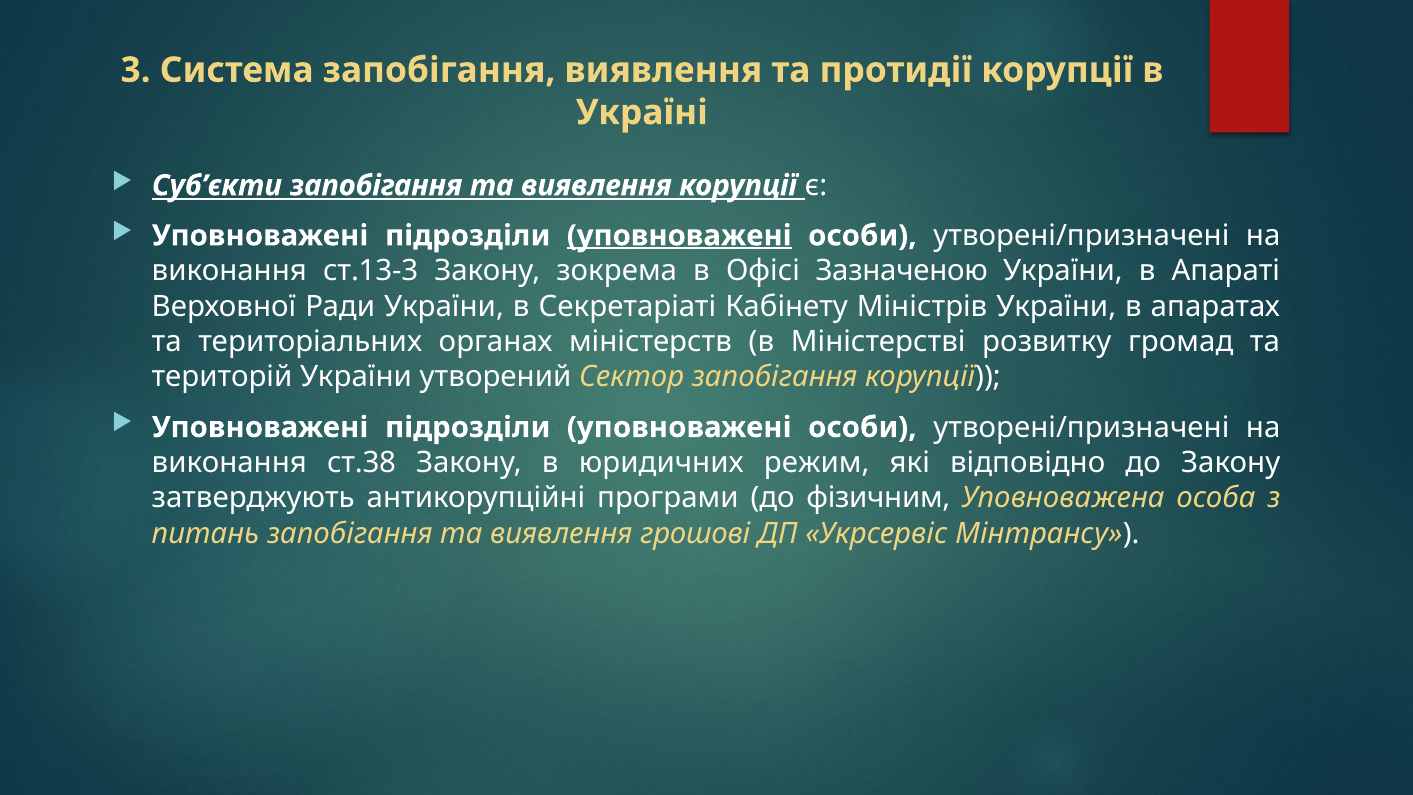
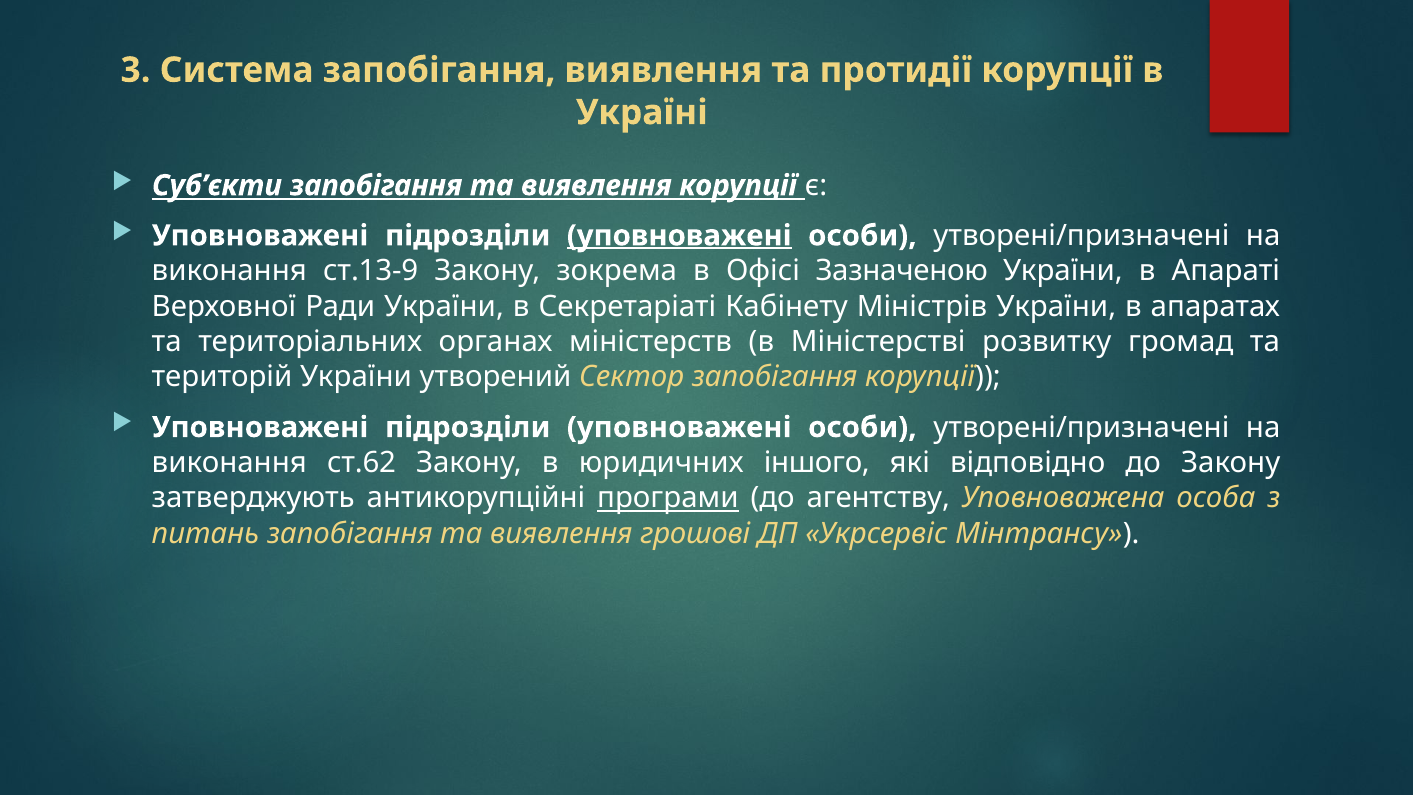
ст.13-3: ст.13-3 -> ст.13-9
ст.38: ст.38 -> ст.62
режим: режим -> іншого
програми underline: none -> present
фізичним: фізичним -> агентству
